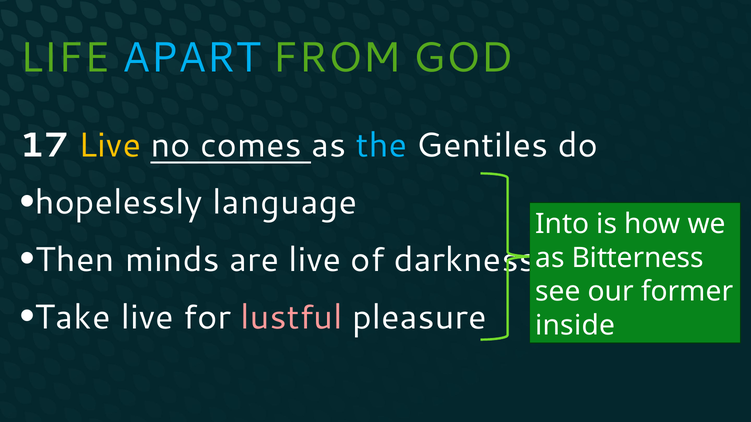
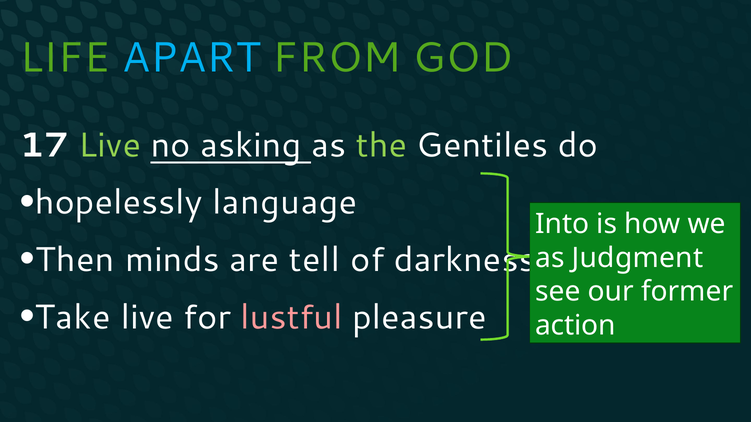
Live at (110, 145) colour: yellow -> light green
comes: comes -> asking
the colour: light blue -> light green
are live: live -> tell
Bitterness: Bitterness -> Judgment
inside: inside -> action
